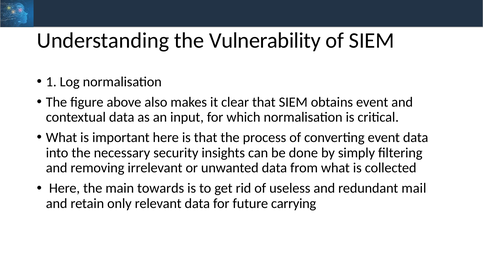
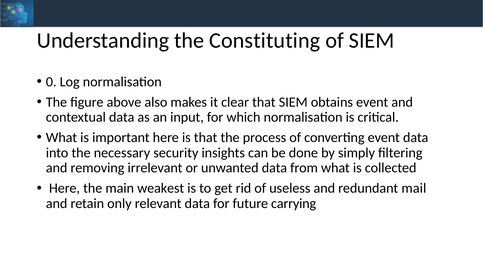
Vulnerability: Vulnerability -> Constituting
1: 1 -> 0
towards: towards -> weakest
